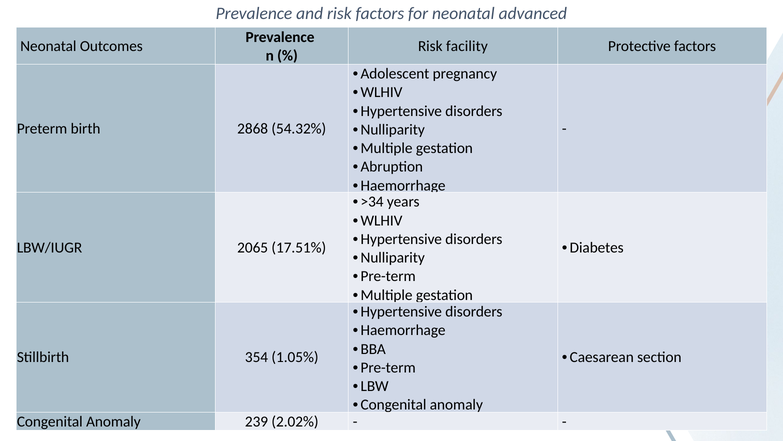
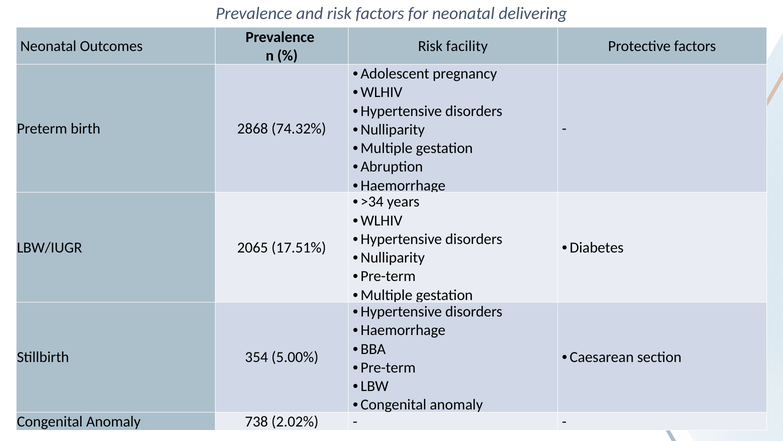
advanced: advanced -> delivering
54.32%: 54.32% -> 74.32%
1.05%: 1.05% -> 5.00%
239: 239 -> 738
